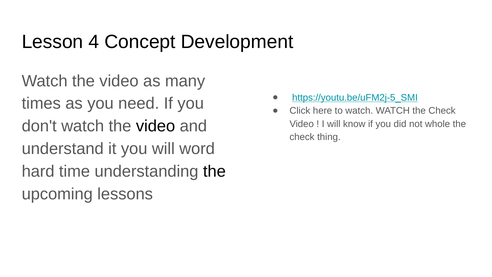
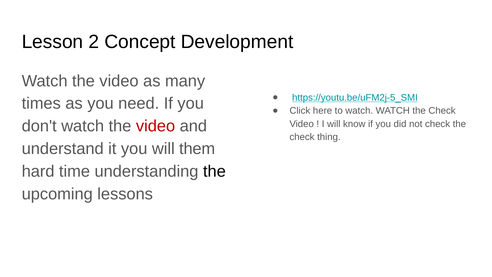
4: 4 -> 2
video at (156, 126) colour: black -> red
not whole: whole -> check
word: word -> them
